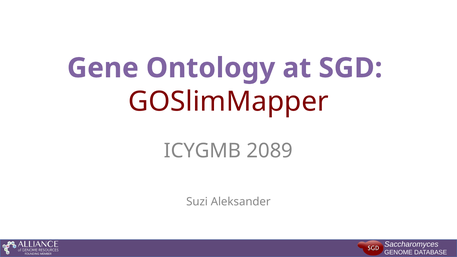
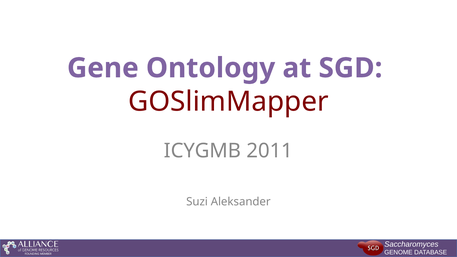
2089: 2089 -> 2011
